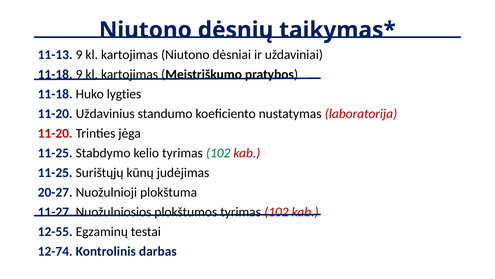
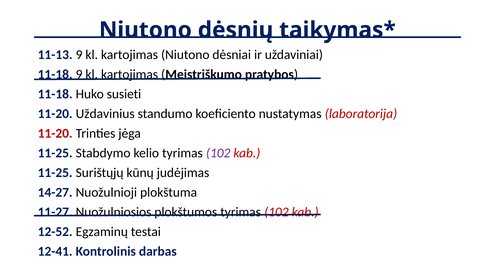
lygties: lygties -> susieti
102 at (218, 153) colour: green -> purple
20-27: 20-27 -> 14-27
12-55: 12-55 -> 12-52
12-74: 12-74 -> 12-41
